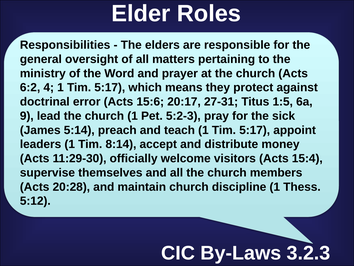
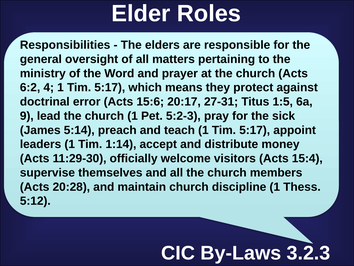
8:14: 8:14 -> 1:14
